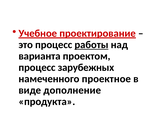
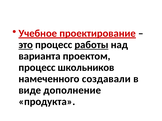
это underline: none -> present
зарубежных: зарубежных -> школьников
проектное: проектное -> создавали
